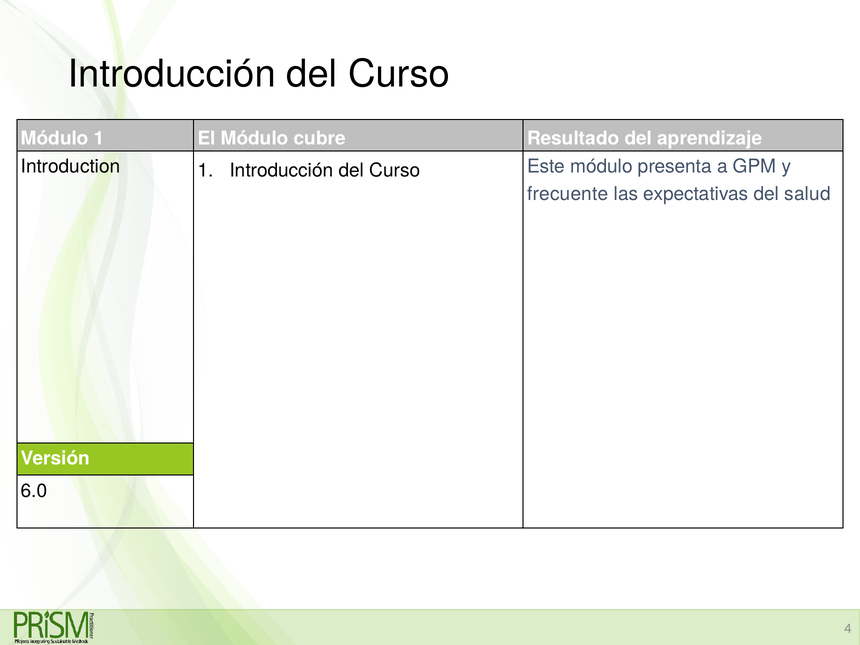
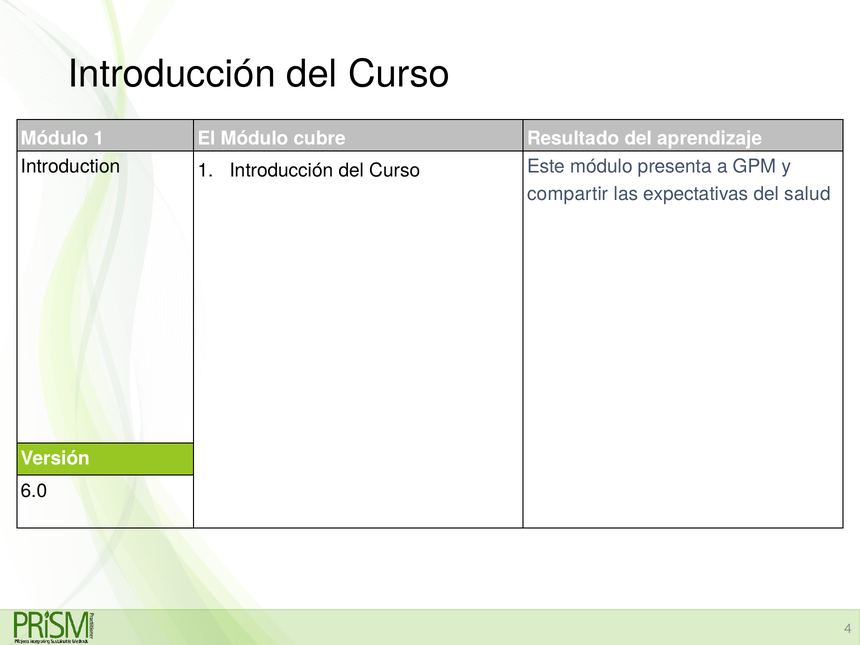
frecuente: frecuente -> compartir
